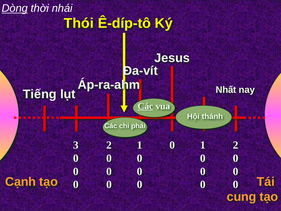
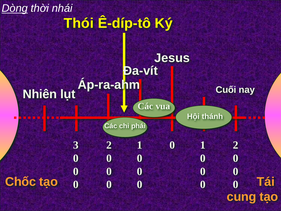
Nhất: Nhất -> Cuối
Tiếng: Tiếng -> Nhiên
Các at (145, 106) underline: present -> none
Cạnh: Cạnh -> Chốc
